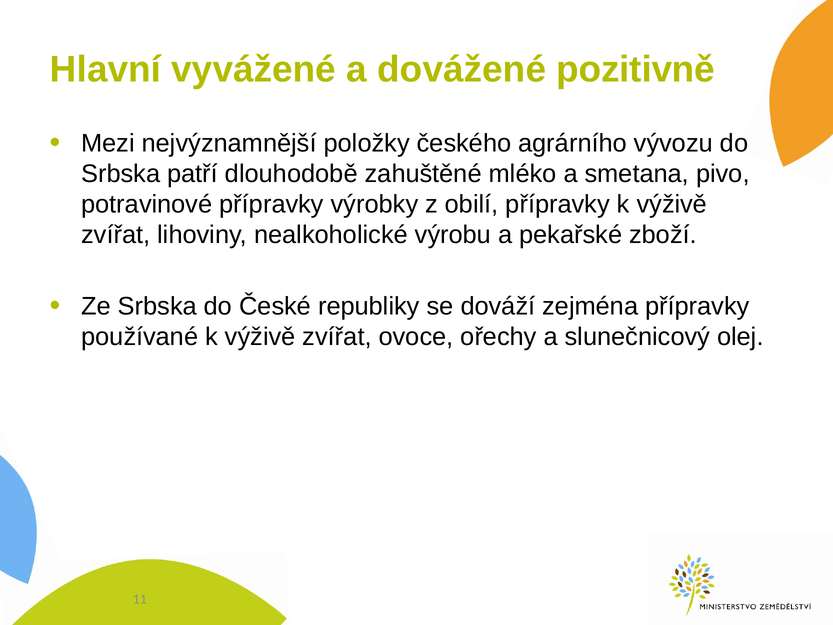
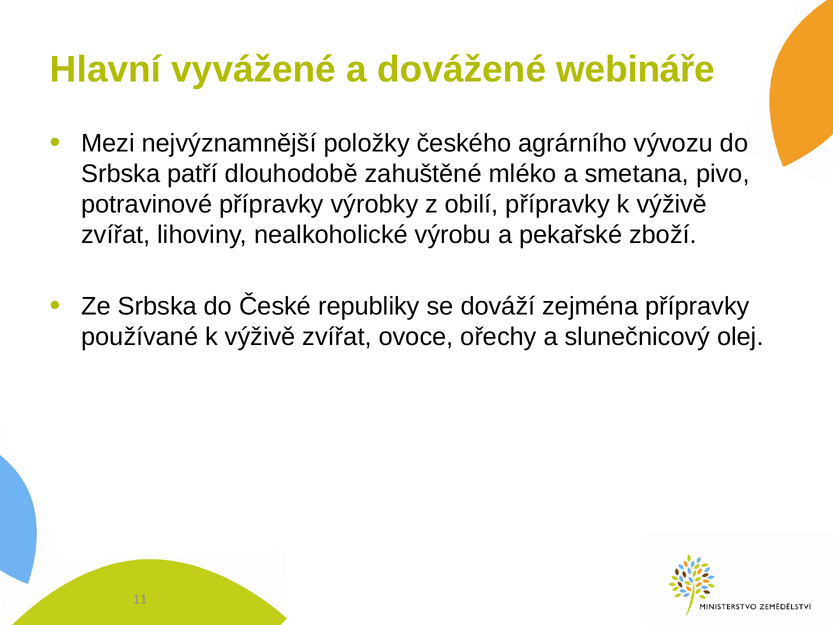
pozitivně: pozitivně -> webináře
